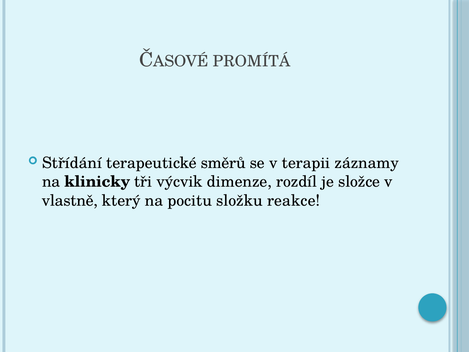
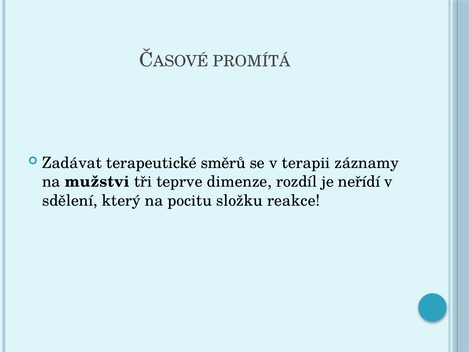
Střídání: Střídání -> Zadávat
klinicky: klinicky -> mužstvi
výcvik: výcvik -> teprve
složce: složce -> neřídí
vlastně: vlastně -> sdělení
